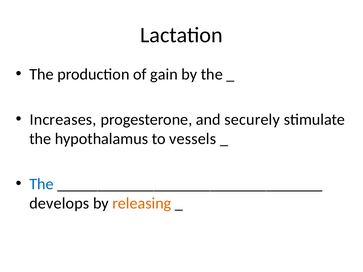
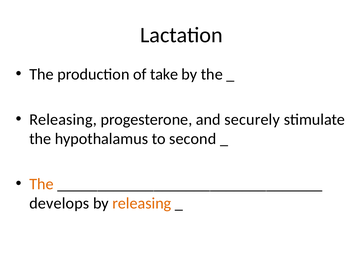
gain: gain -> take
Increases at (63, 120): Increases -> Releasing
vessels: vessels -> second
The at (42, 184) colour: blue -> orange
